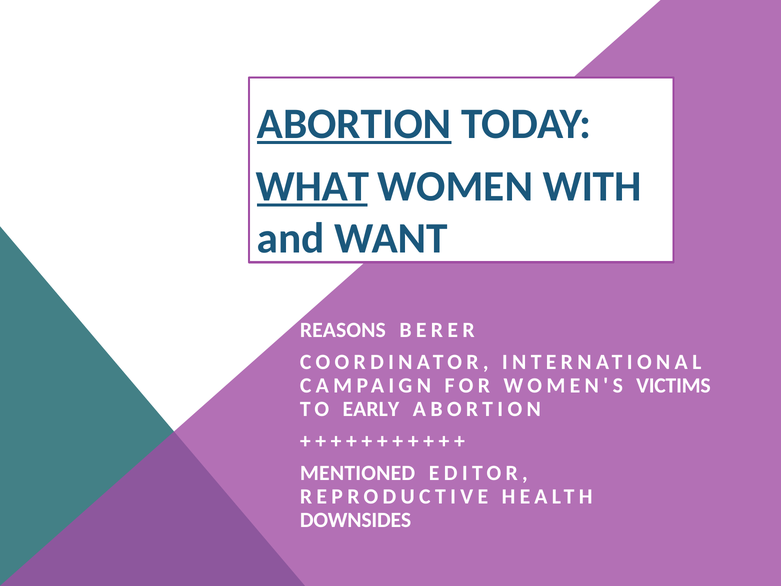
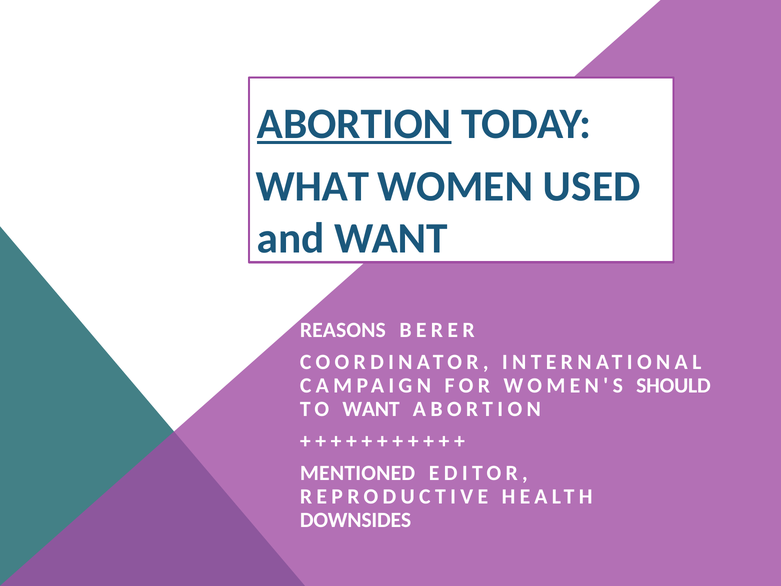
WHAT underline: present -> none
WITH: WITH -> USED
VICTIMS: VICTIMS -> SHOULD
TO EARLY: EARLY -> WANT
